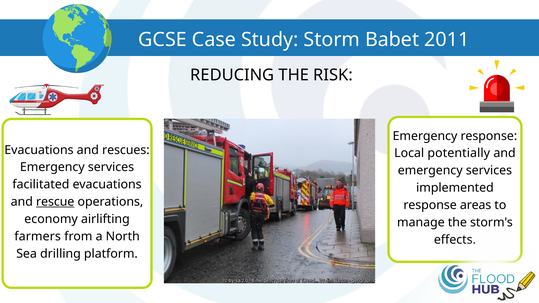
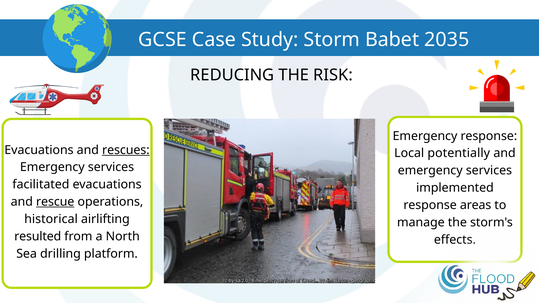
2011: 2011 -> 2035
rescues underline: none -> present
economy: economy -> historical
farmers: farmers -> resulted
